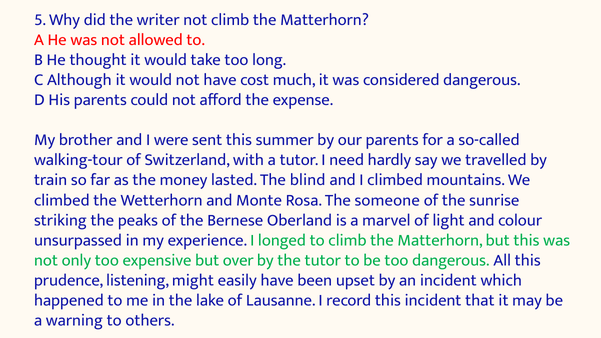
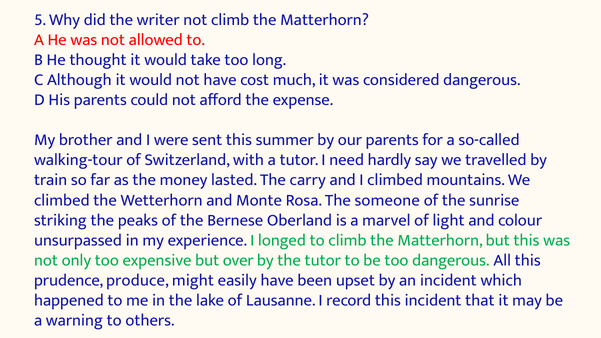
blind: blind -> carry
listening: listening -> produce
